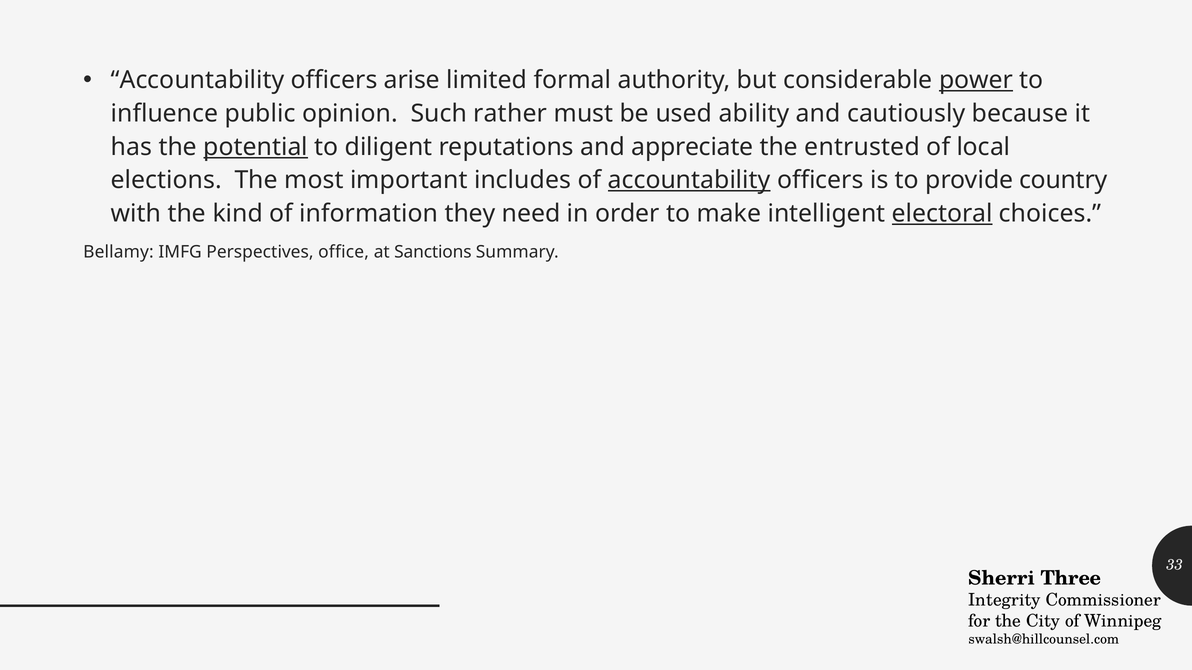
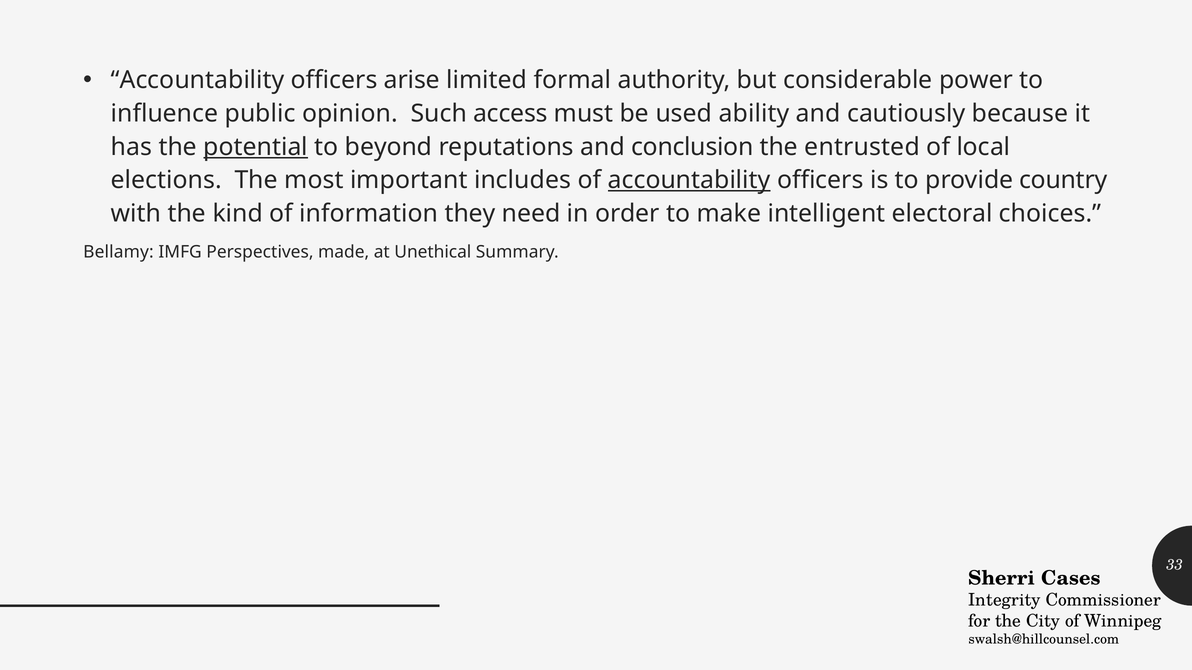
power underline: present -> none
rather: rather -> access
diligent: diligent -> beyond
appreciate: appreciate -> conclusion
electoral underline: present -> none
office: office -> made
Sanctions: Sanctions -> Unethical
Three: Three -> Cases
